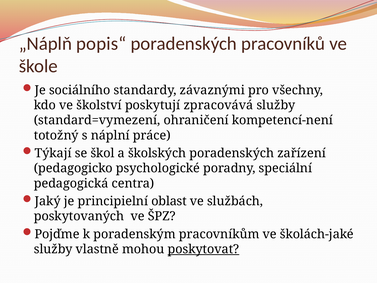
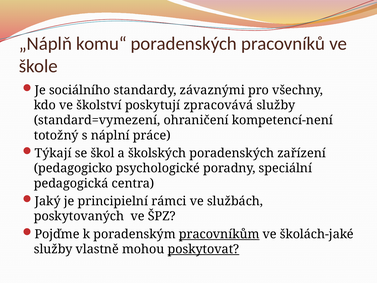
popis“: popis“ -> komu“
oblast: oblast -> rámci
pracovníkům underline: none -> present
